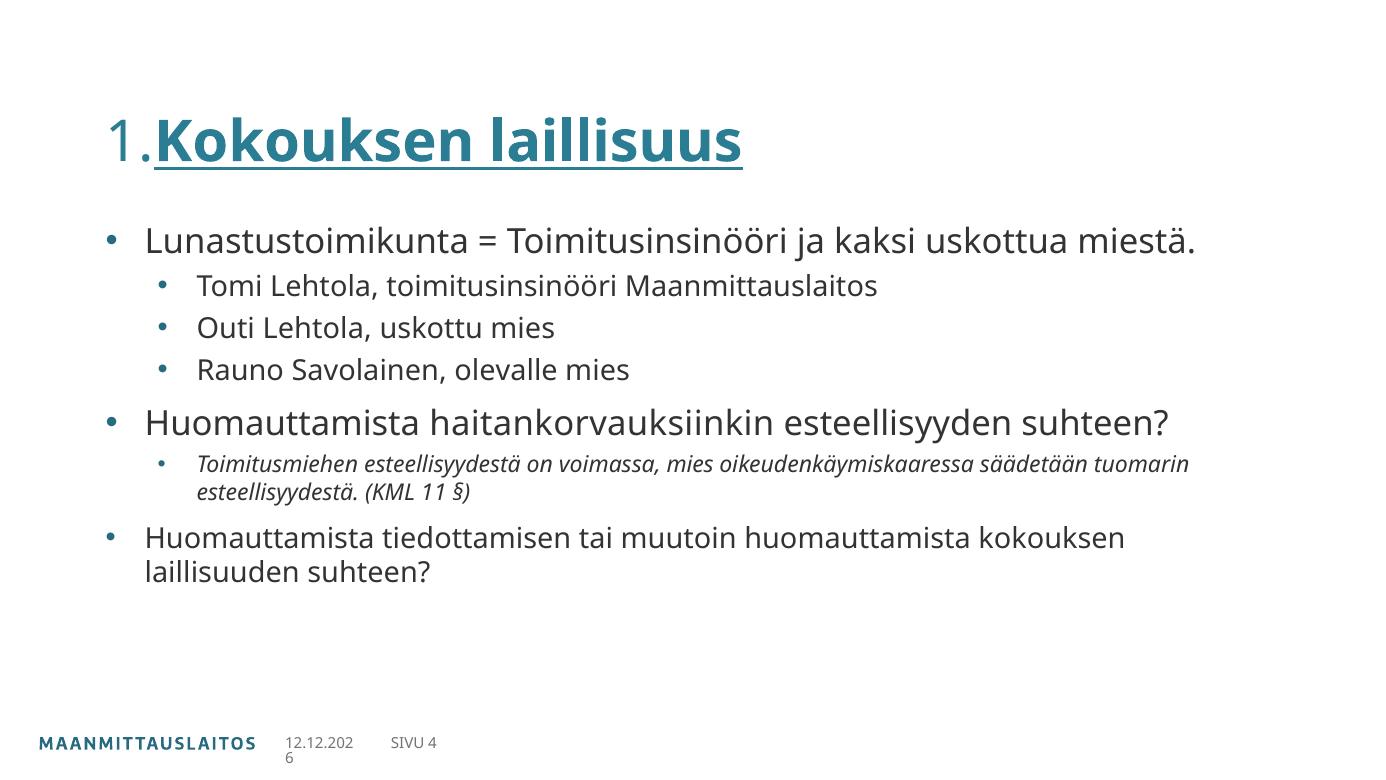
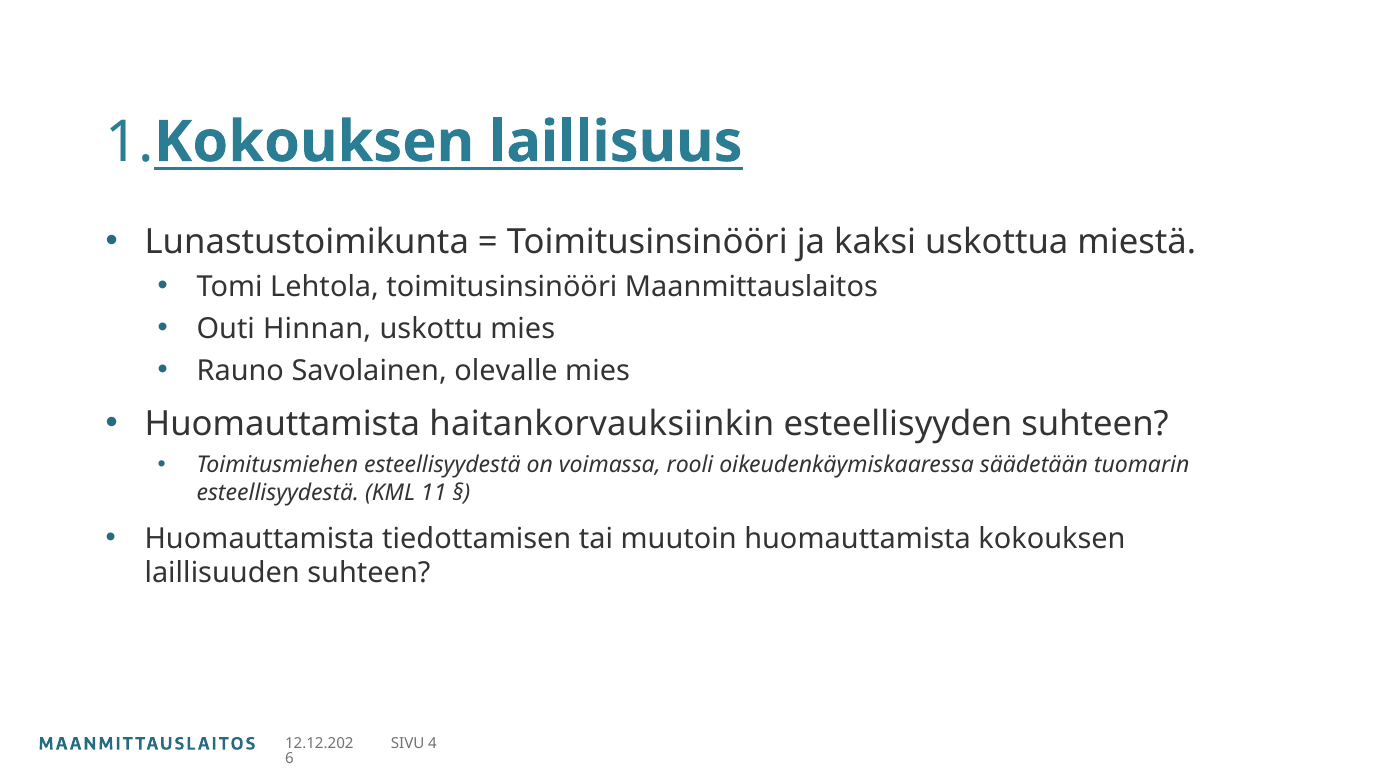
Outi Lehtola: Lehtola -> Hinnan
voimassa mies: mies -> rooli
